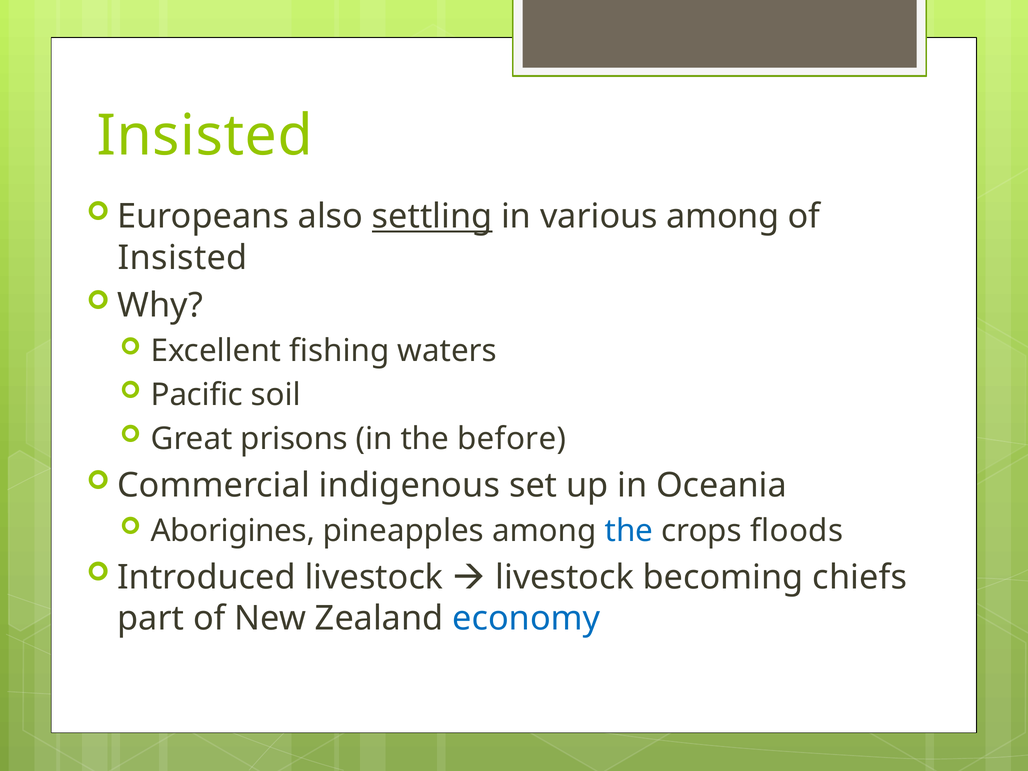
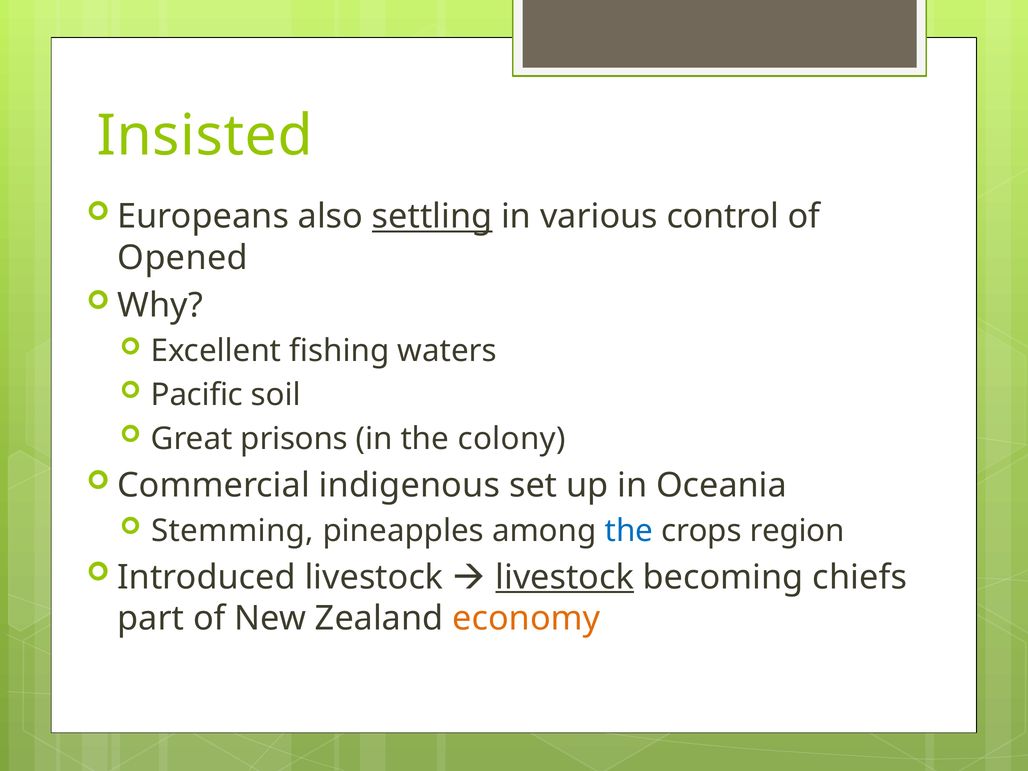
various among: among -> control
Insisted at (183, 258): Insisted -> Opened
before: before -> colony
Aborigines: Aborigines -> Stemming
floods: floods -> region
livestock at (565, 577) underline: none -> present
economy colour: blue -> orange
